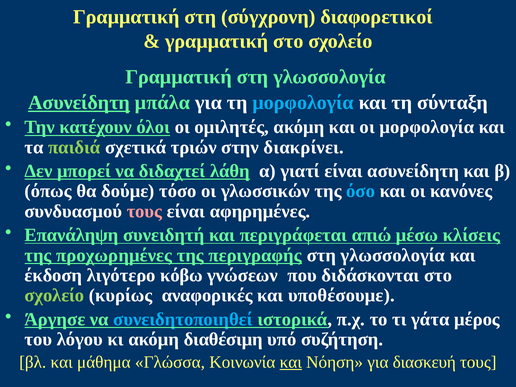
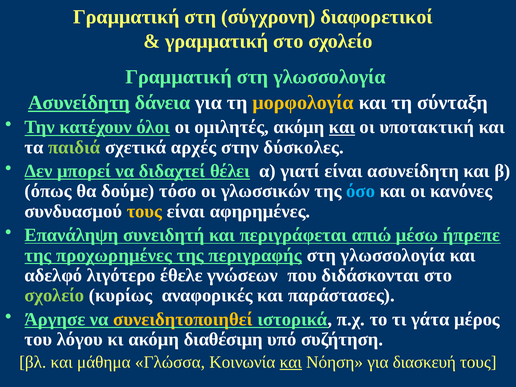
μπάλα: μπάλα -> δάνεια
μορφολογία at (303, 103) colour: light blue -> yellow
και at (342, 127) underline: none -> present
οι μορφολογία: μορφολογία -> υποτακτική
τριών: τριών -> αρχές
διακρίνει: διακρίνει -> δύσκολες
λάθη: λάθη -> θέλει
τους at (144, 211) colour: pink -> yellow
κλίσεις: κλίσεις -> ήπρεπε
έκδοση: έκδοση -> αδελφό
κόβω: κόβω -> έθελε
υποθέσουμε: υποθέσουμε -> παράστασες
συνειδητοποιηθεί colour: light blue -> yellow
